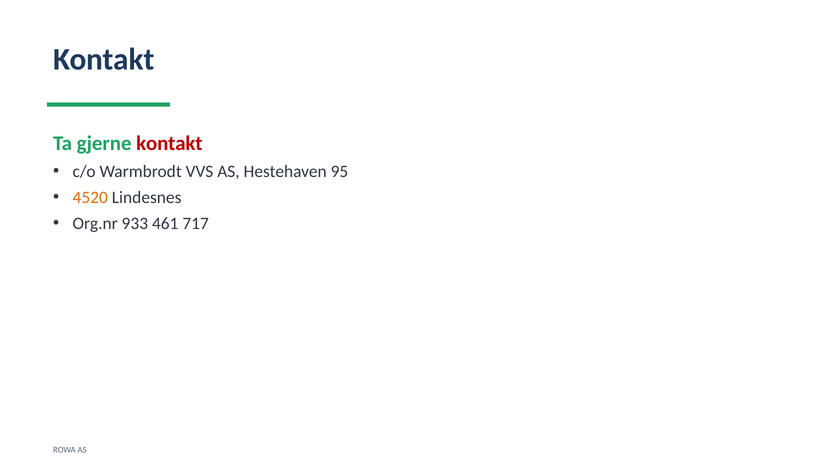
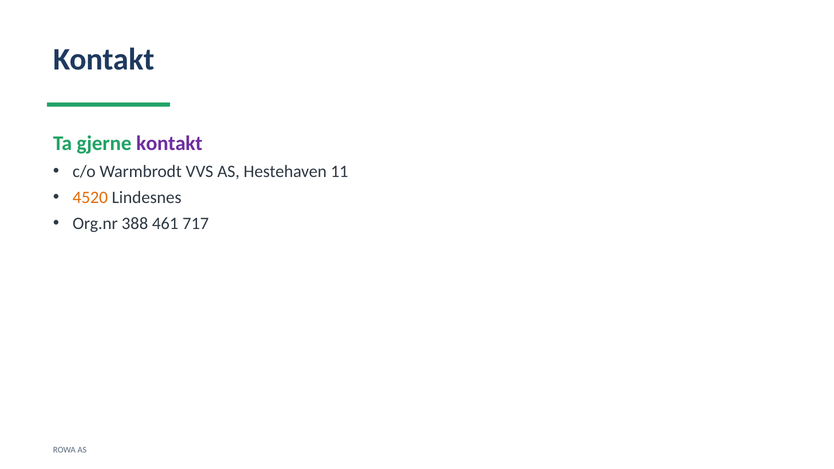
kontakt at (169, 144) colour: red -> purple
95: 95 -> 11
933: 933 -> 388
